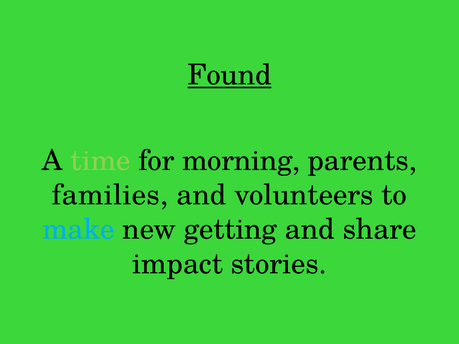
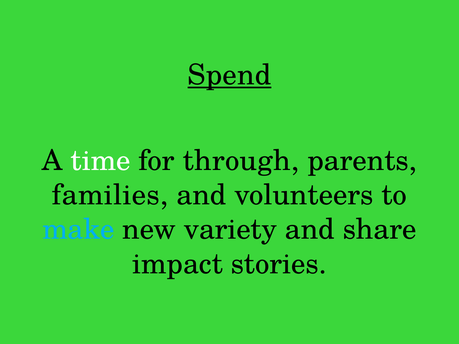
Found: Found -> Spend
time colour: light green -> white
morning: morning -> through
getting: getting -> variety
